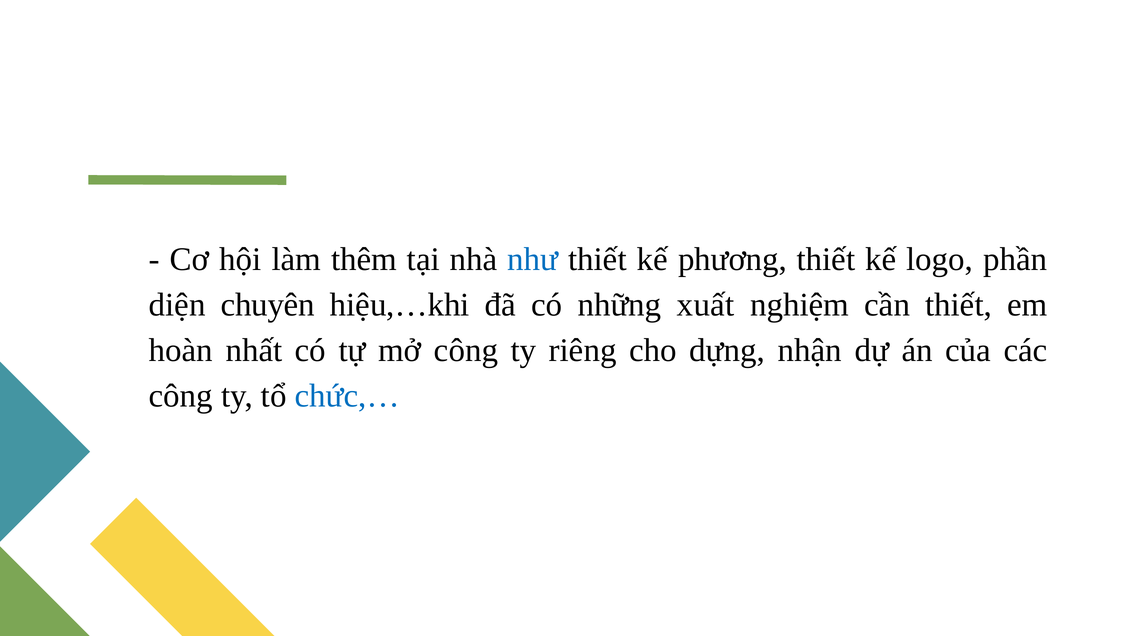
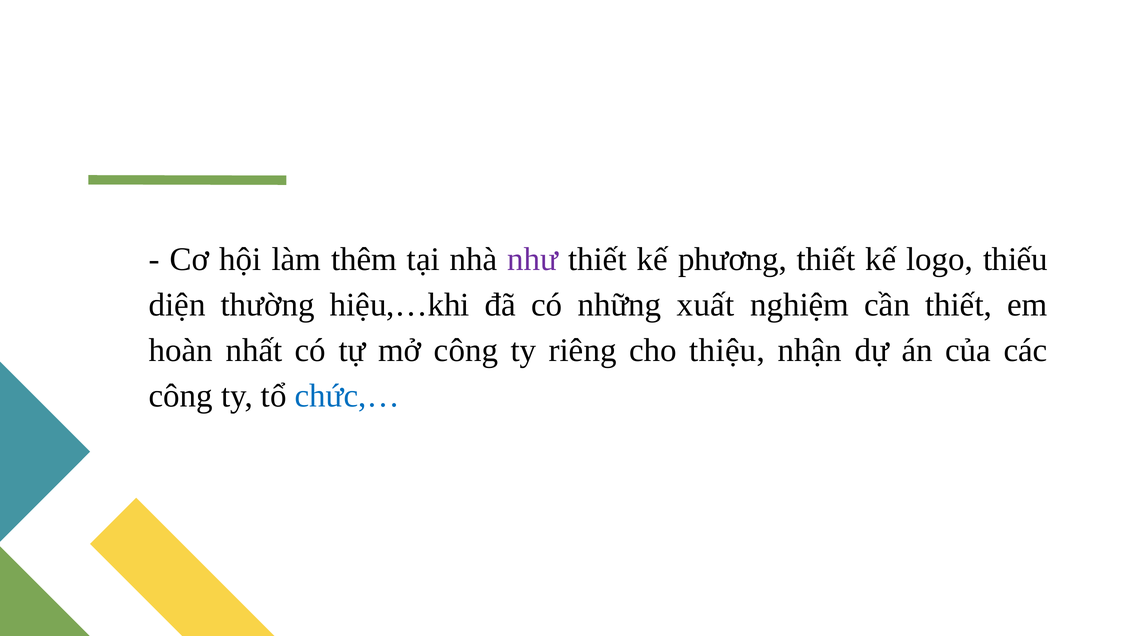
như colour: blue -> purple
phần: phần -> thiếu
chuyên: chuyên -> thường
dựng: dựng -> thiệu
